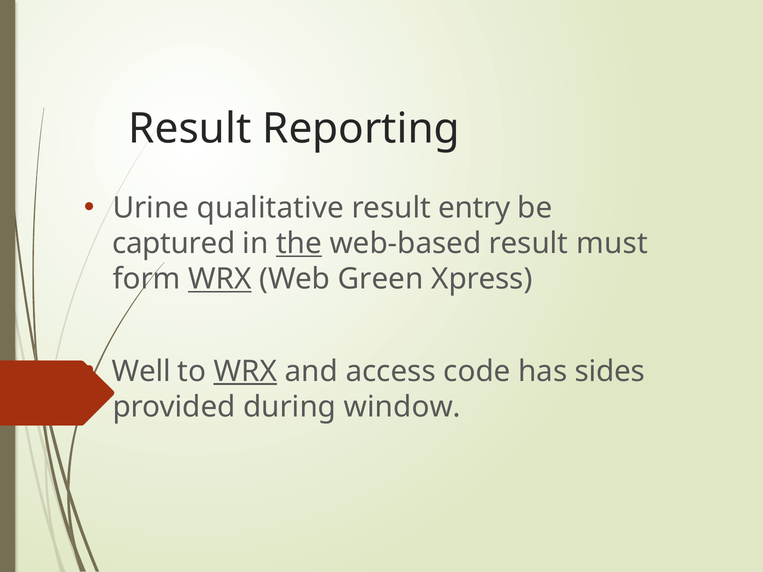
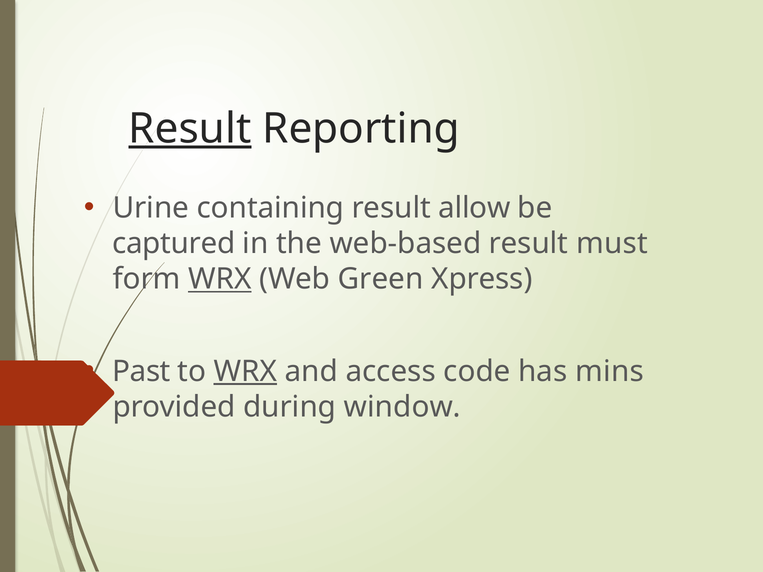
Result at (190, 129) underline: none -> present
qualitative: qualitative -> containing
entry: entry -> allow
the underline: present -> none
Well: Well -> Past
sides: sides -> mins
